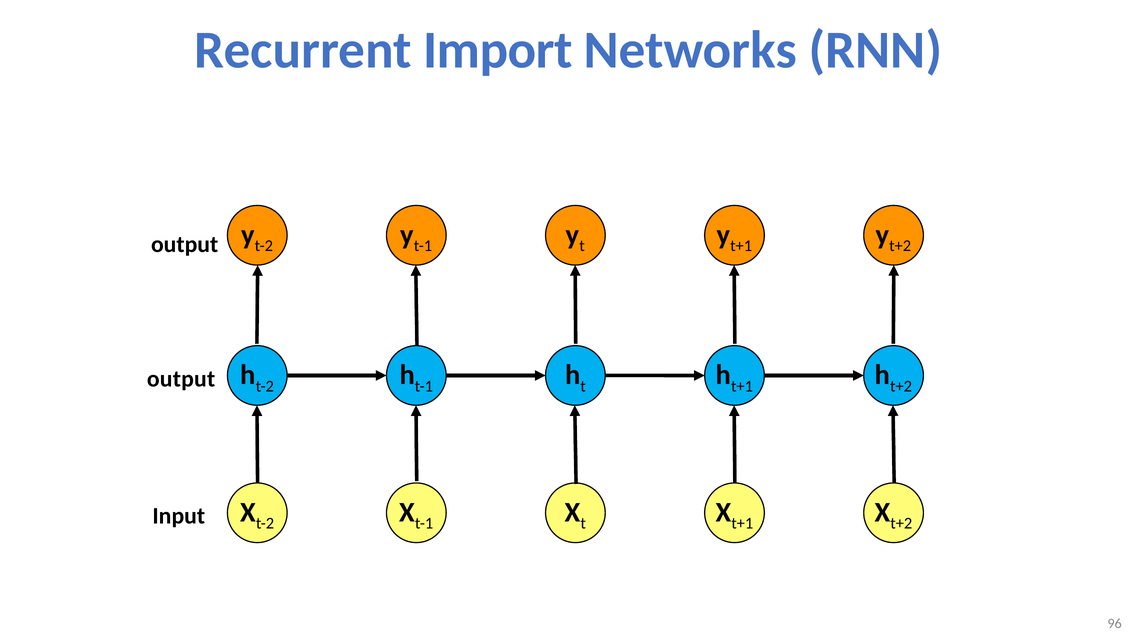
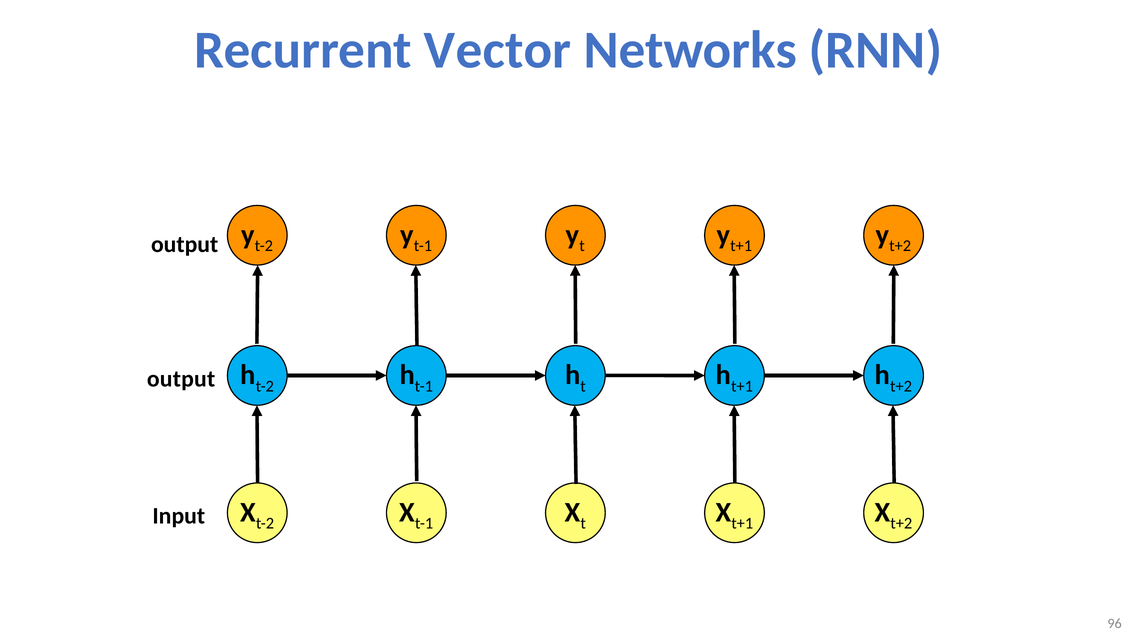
Import: Import -> Vector
